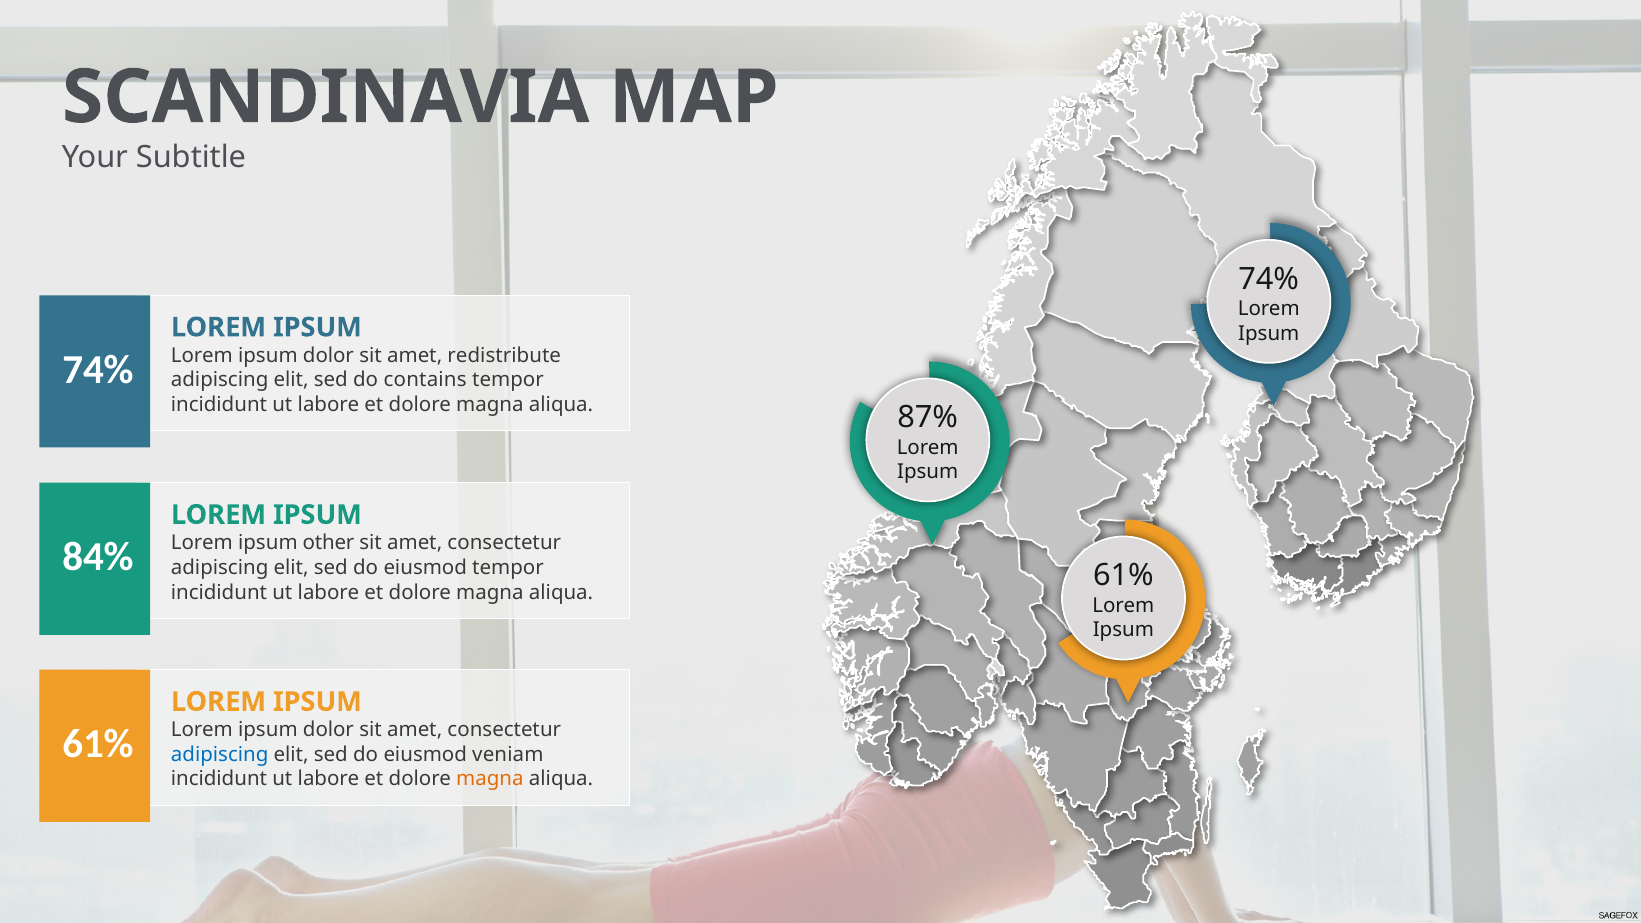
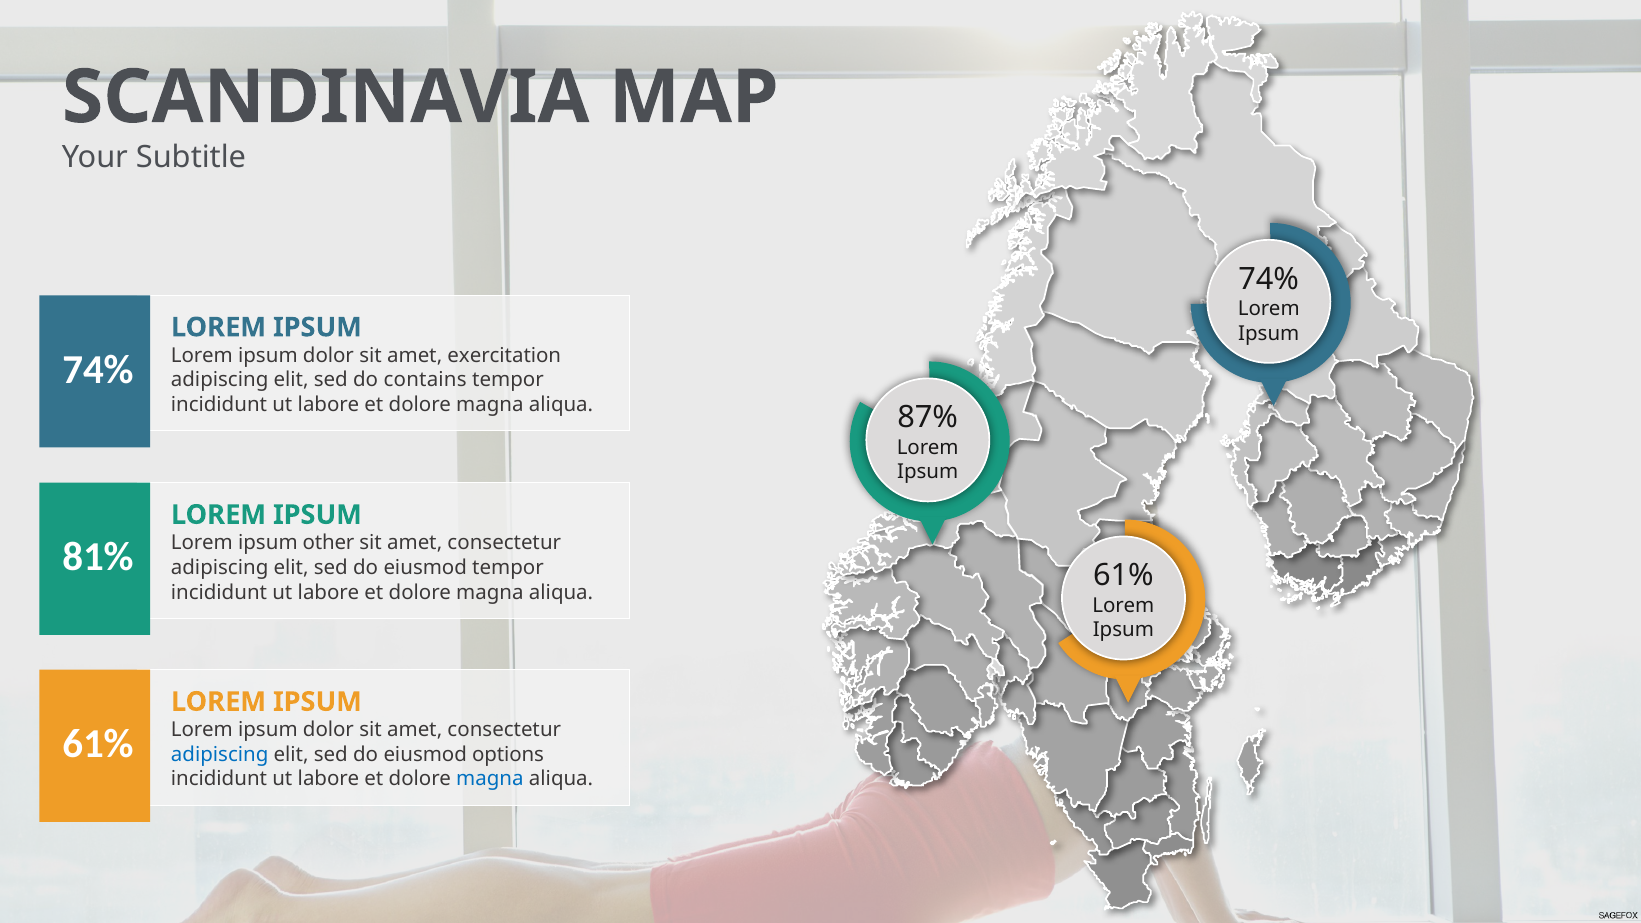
redistribute: redistribute -> exercitation
84%: 84% -> 81%
veniam: veniam -> options
magna at (490, 779) colour: orange -> blue
